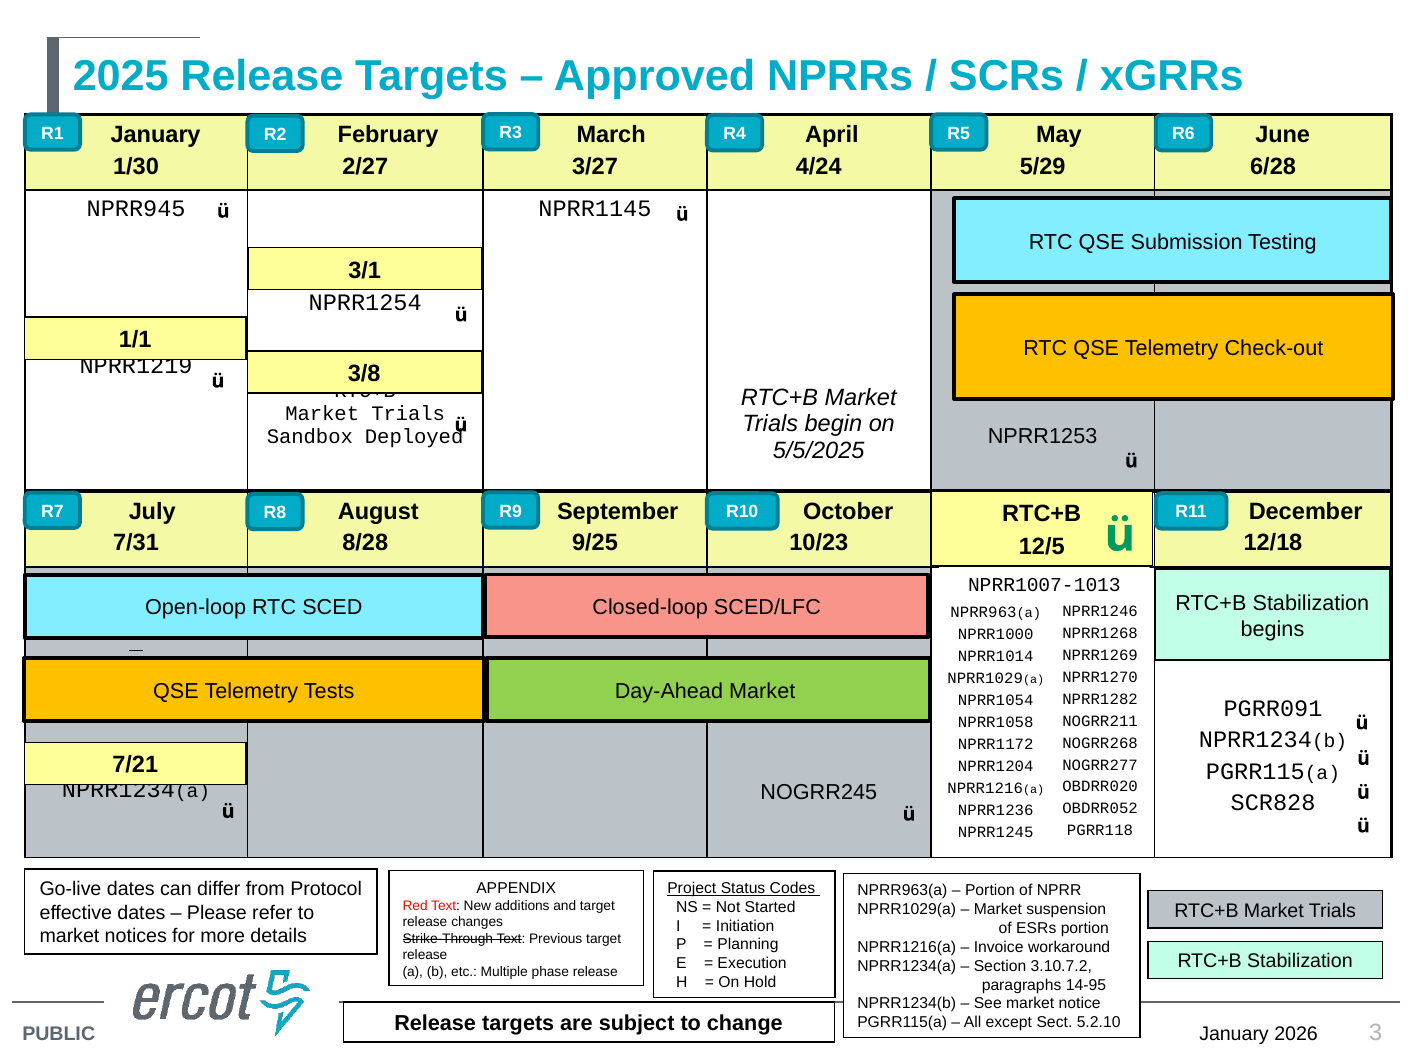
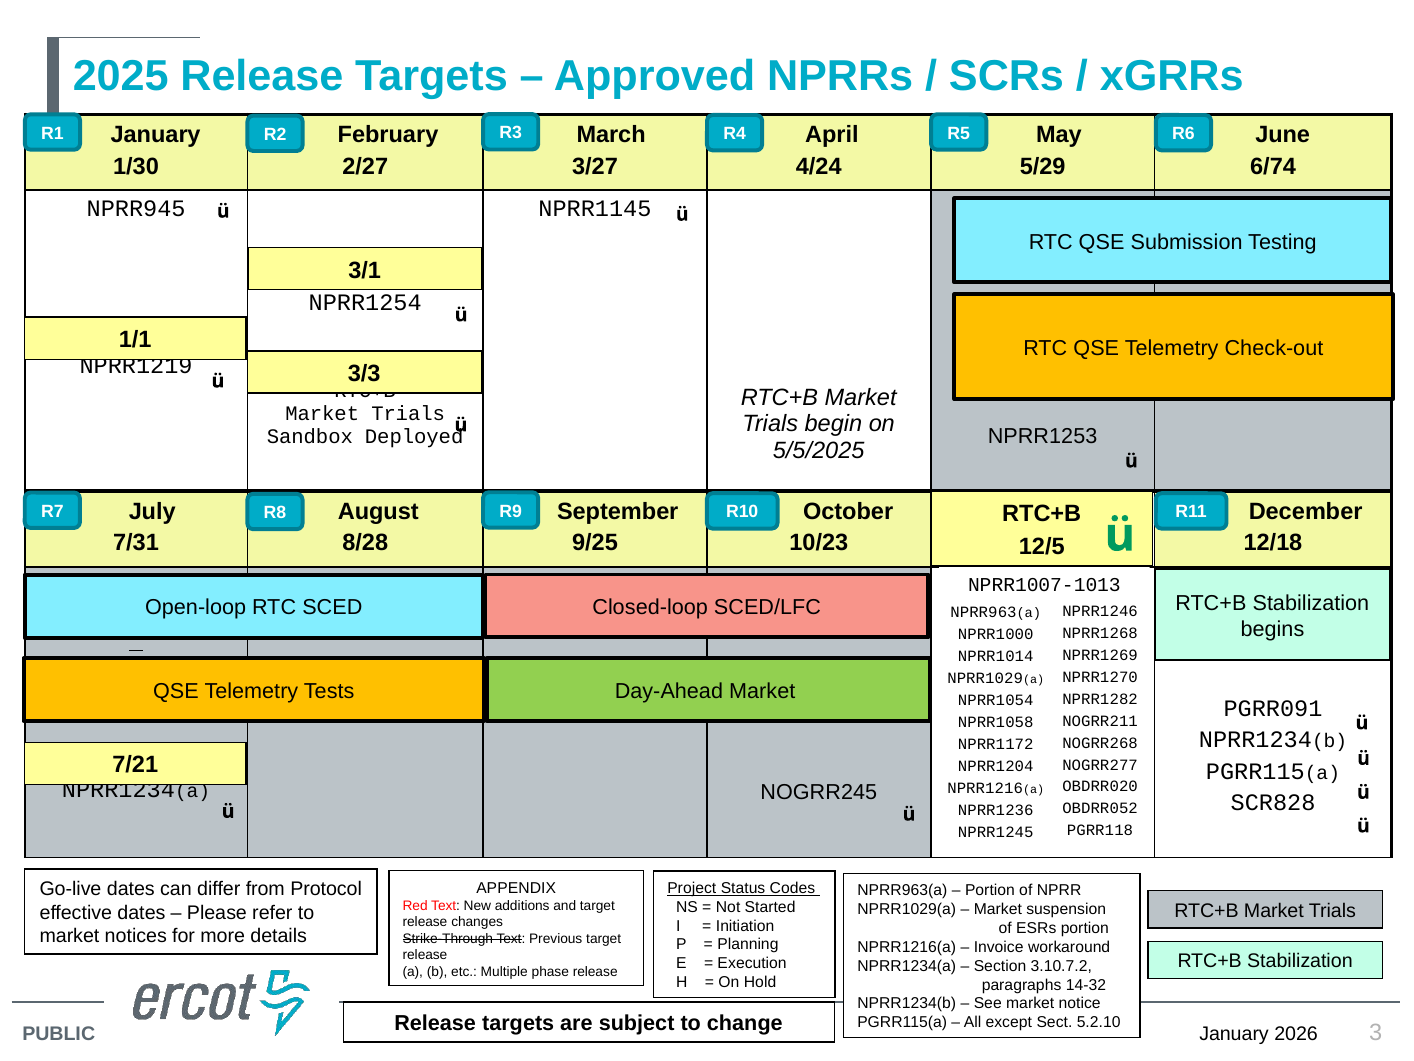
6/28: 6/28 -> 6/74
3/8: 3/8 -> 3/3
14-95: 14-95 -> 14-32
